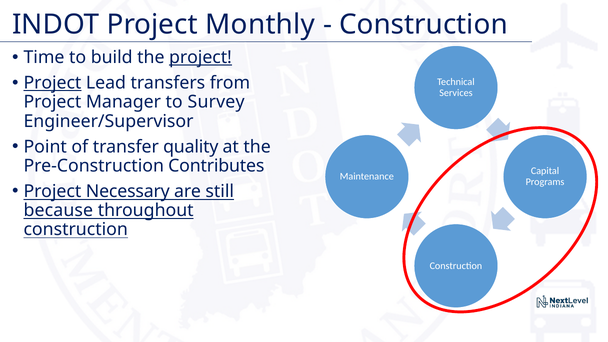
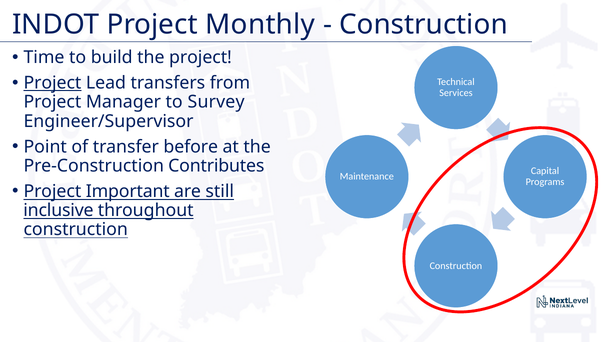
project at (200, 57) underline: present -> none
quality: quality -> before
Necessary: Necessary -> Important
because: because -> inclusive
